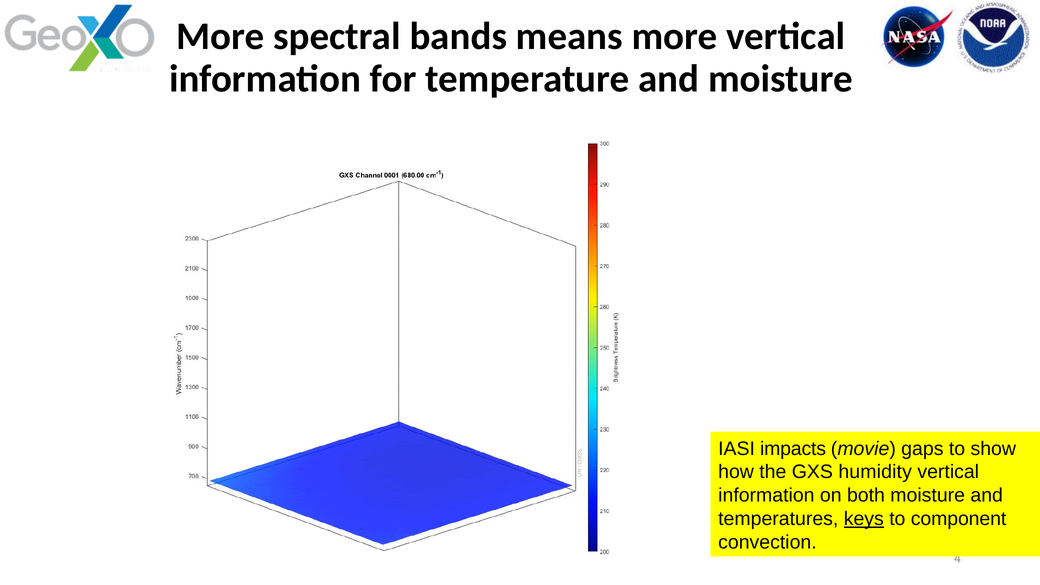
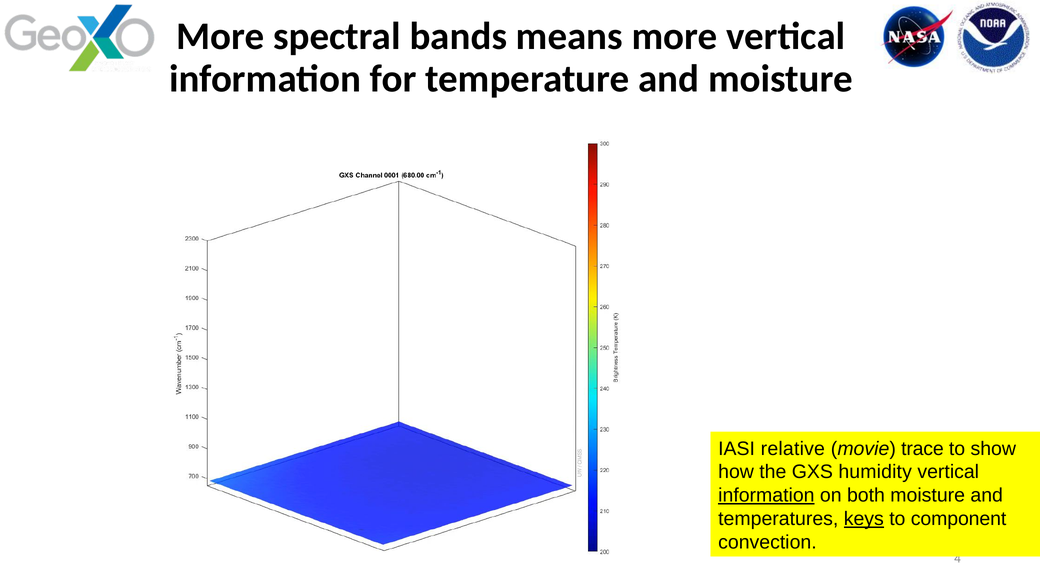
impacts: impacts -> relative
gaps: gaps -> trace
information at (766, 495) underline: none -> present
